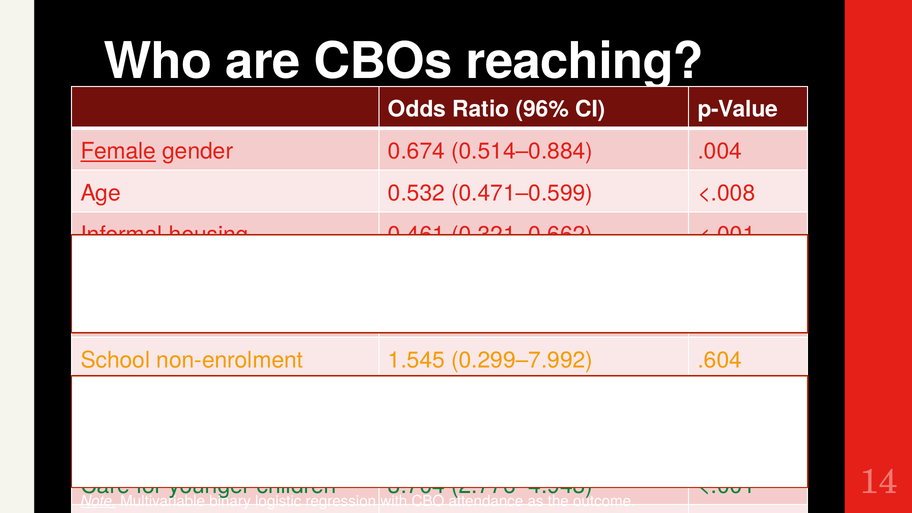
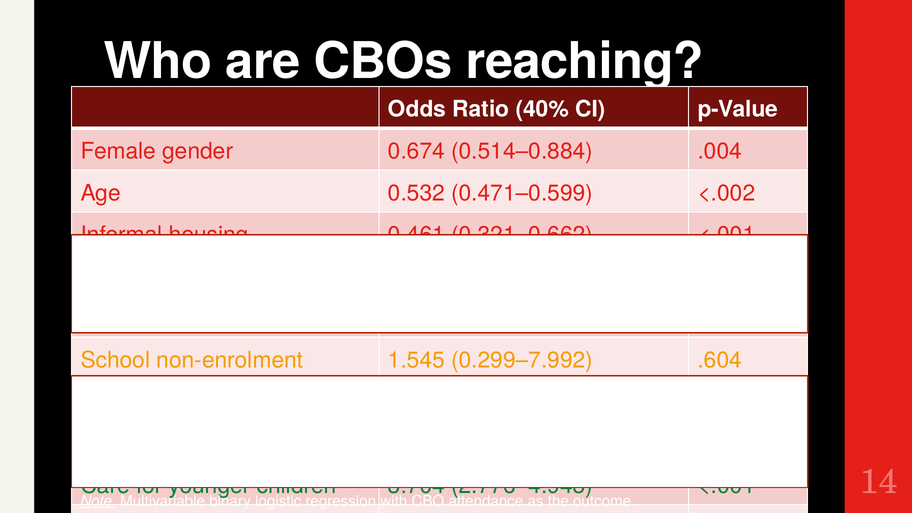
96%: 96% -> 40%
Female underline: present -> none
<.008: <.008 -> <.002
